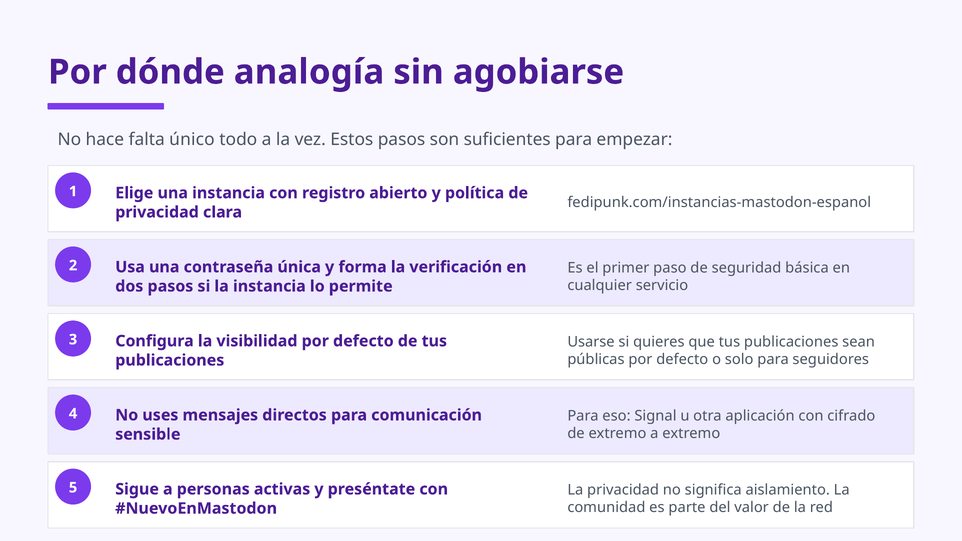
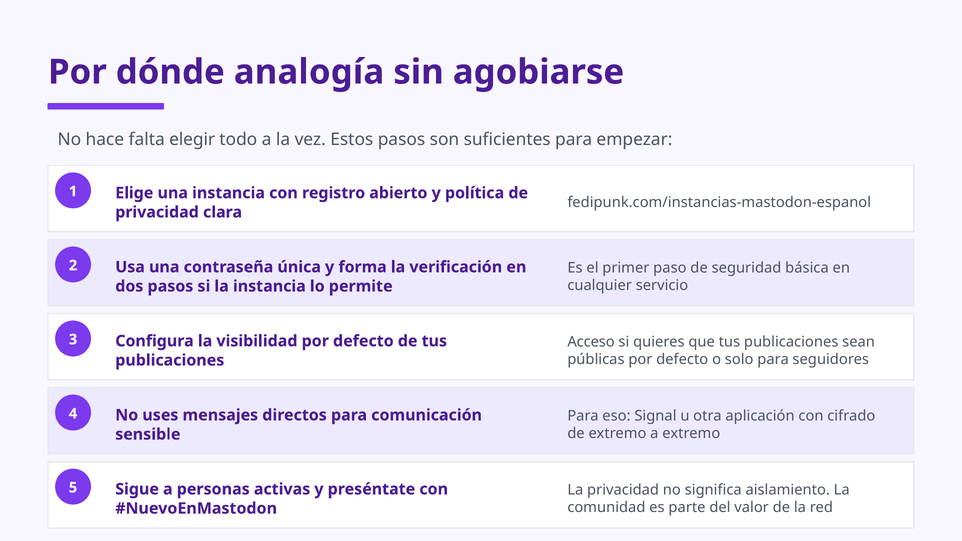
único: único -> elegir
Usarse: Usarse -> Acceso
